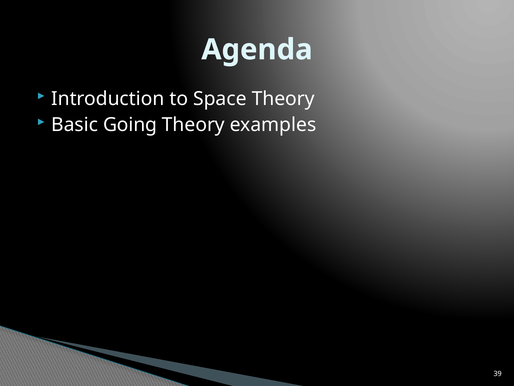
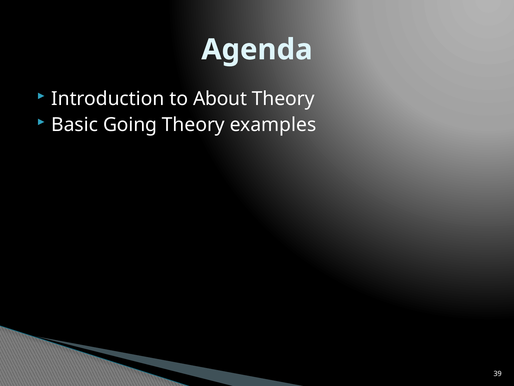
Space: Space -> About
